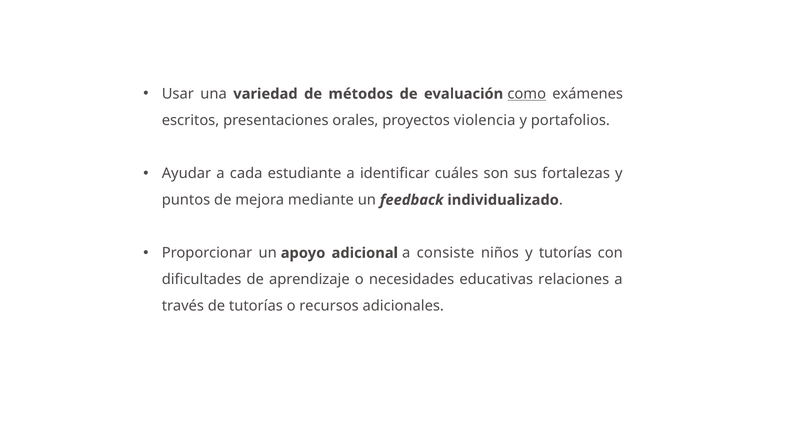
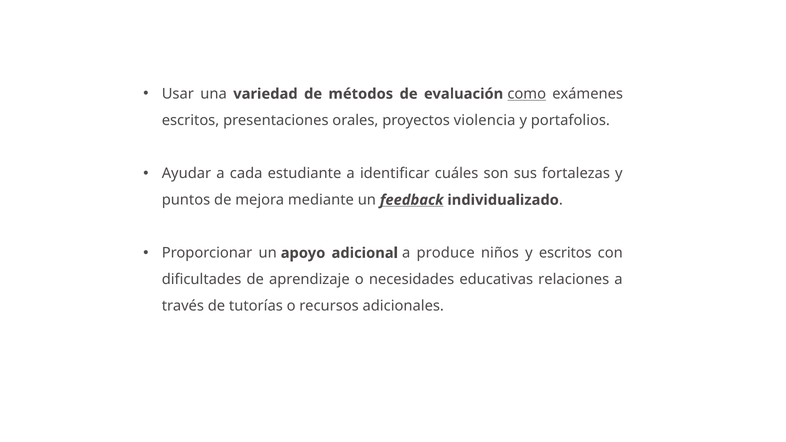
feedback underline: none -> present
consiste: consiste -> produce
y tutorías: tutorías -> escritos
